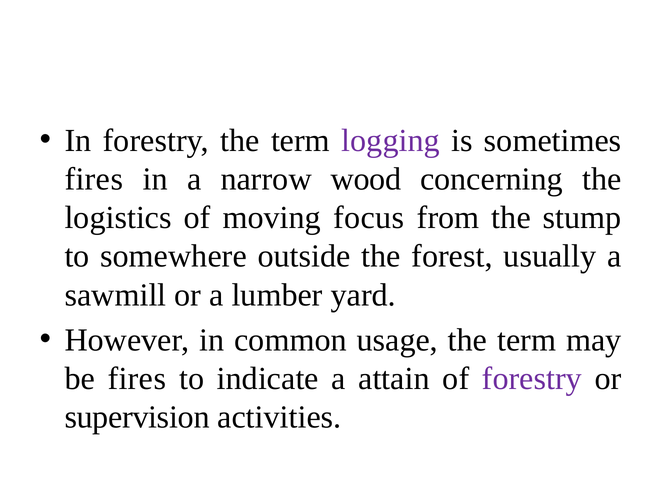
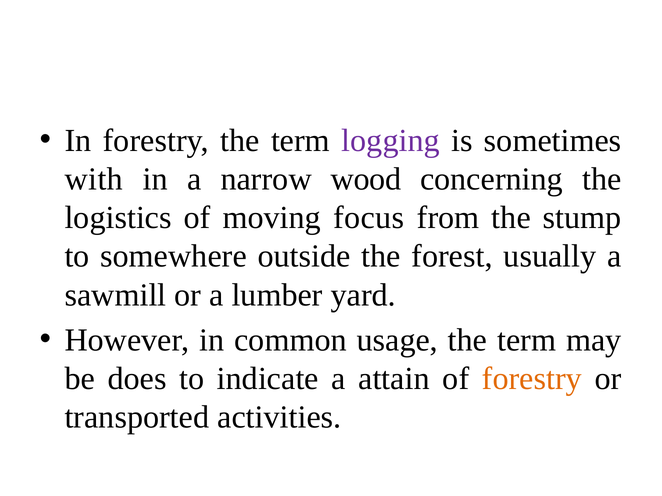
fires at (94, 179): fires -> with
be fires: fires -> does
forestry at (532, 379) colour: purple -> orange
supervision: supervision -> transported
